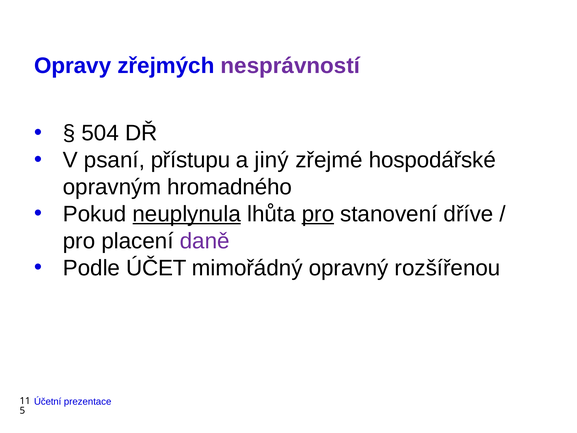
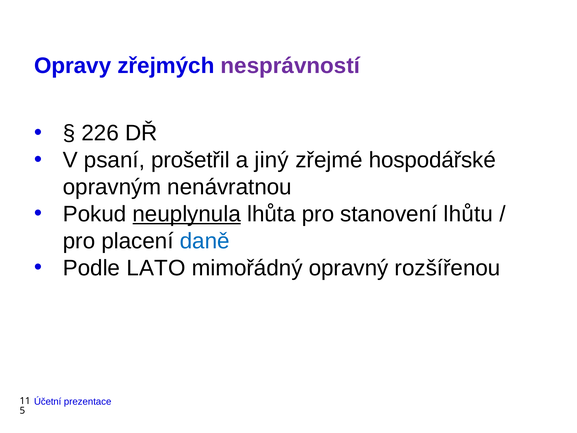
504: 504 -> 226
přístupu: přístupu -> prošetřil
hromadného: hromadného -> nenávratnou
pro at (318, 214) underline: present -> none
dříve: dříve -> lhůtu
daně colour: purple -> blue
ÚČET: ÚČET -> LATO
